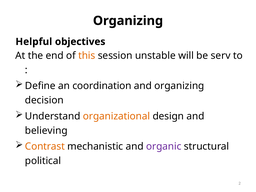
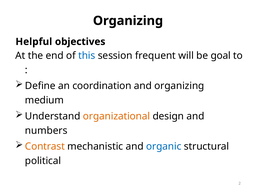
this colour: orange -> blue
unstable: unstable -> frequent
serv: serv -> goal
decision: decision -> medium
believing: believing -> numbers
organic colour: purple -> blue
